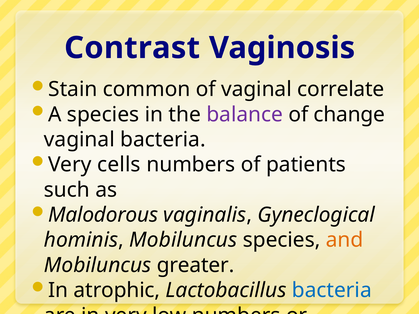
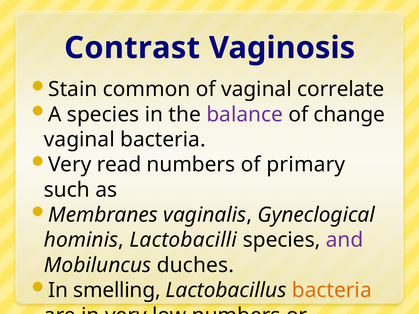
cells: cells -> read
patients: patients -> primary
Malodorous: Malodorous -> Membranes
hominis Mobiluncus: Mobiluncus -> Lactobacilli
and colour: orange -> purple
greater: greater -> duches
atrophic: atrophic -> smelling
bacteria at (332, 291) colour: blue -> orange
